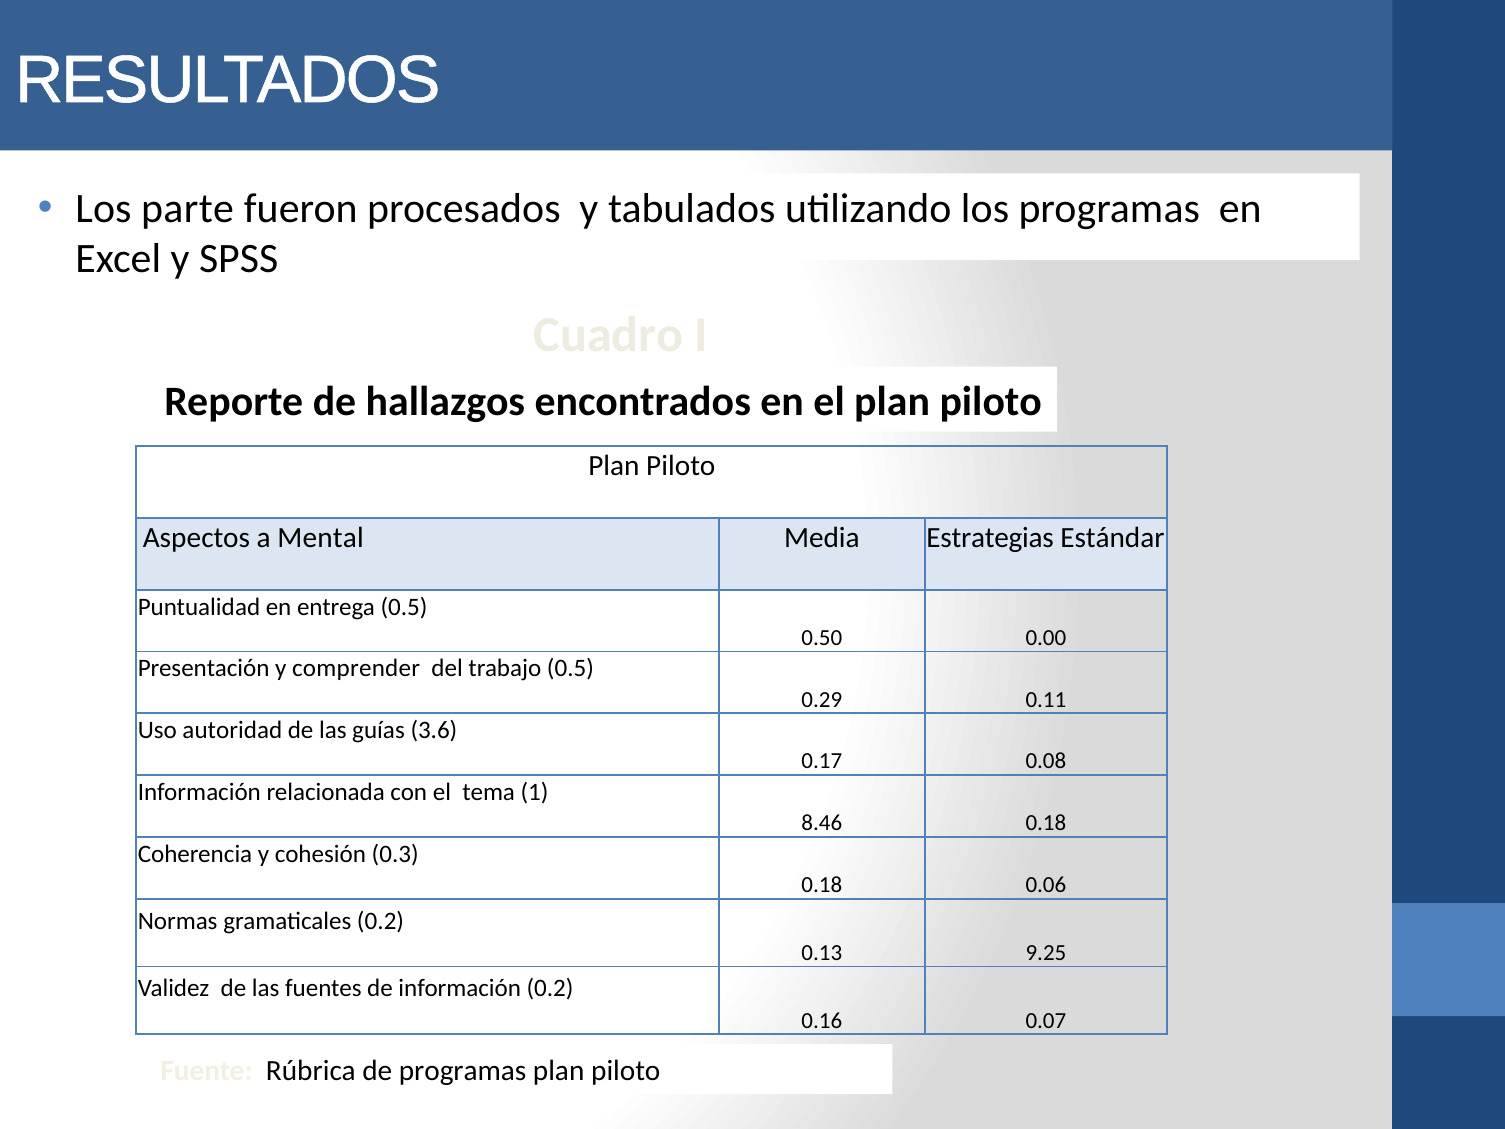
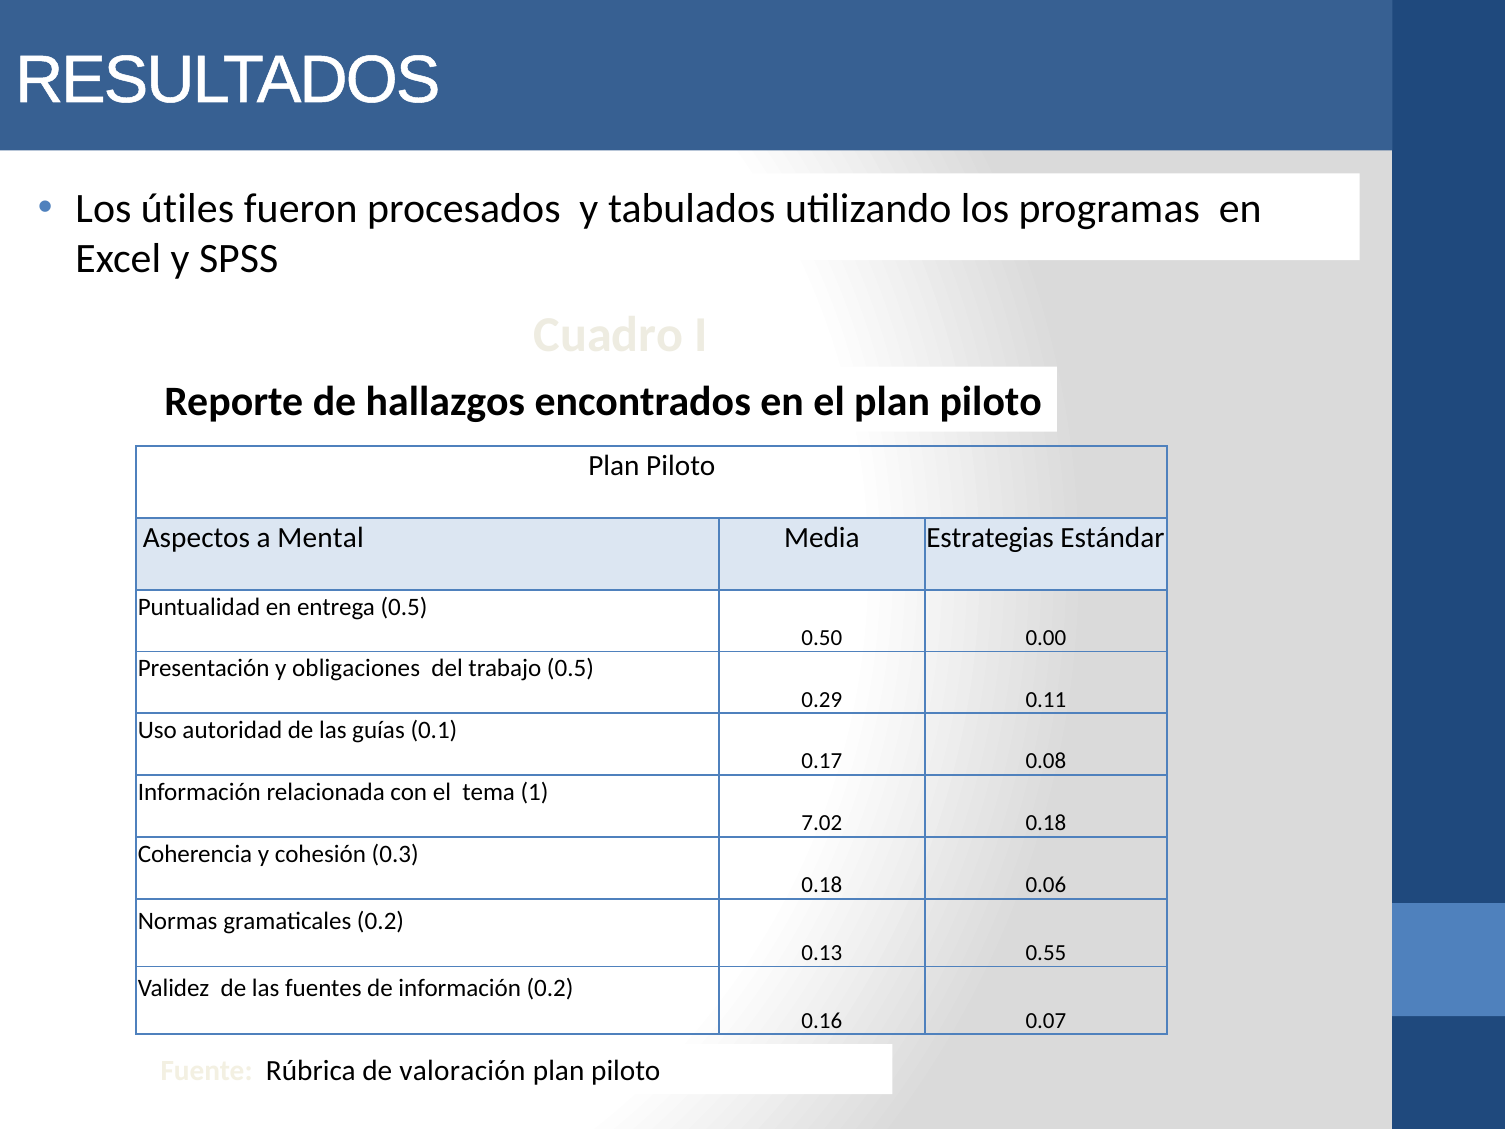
parte: parte -> útiles
comprender: comprender -> obligaciones
3.6: 3.6 -> 0.1
8.46: 8.46 -> 7.02
9.25: 9.25 -> 0.55
de programas: programas -> valoración
